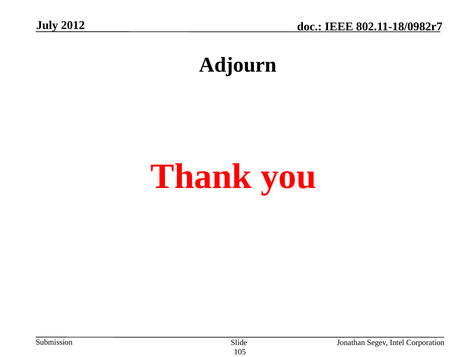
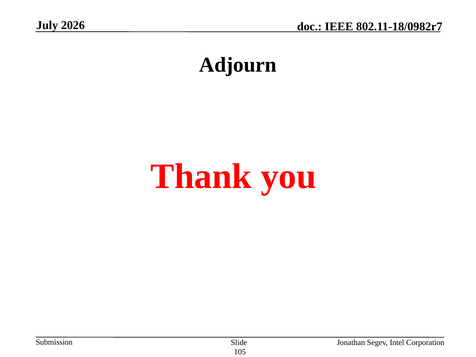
2012: 2012 -> 2026
